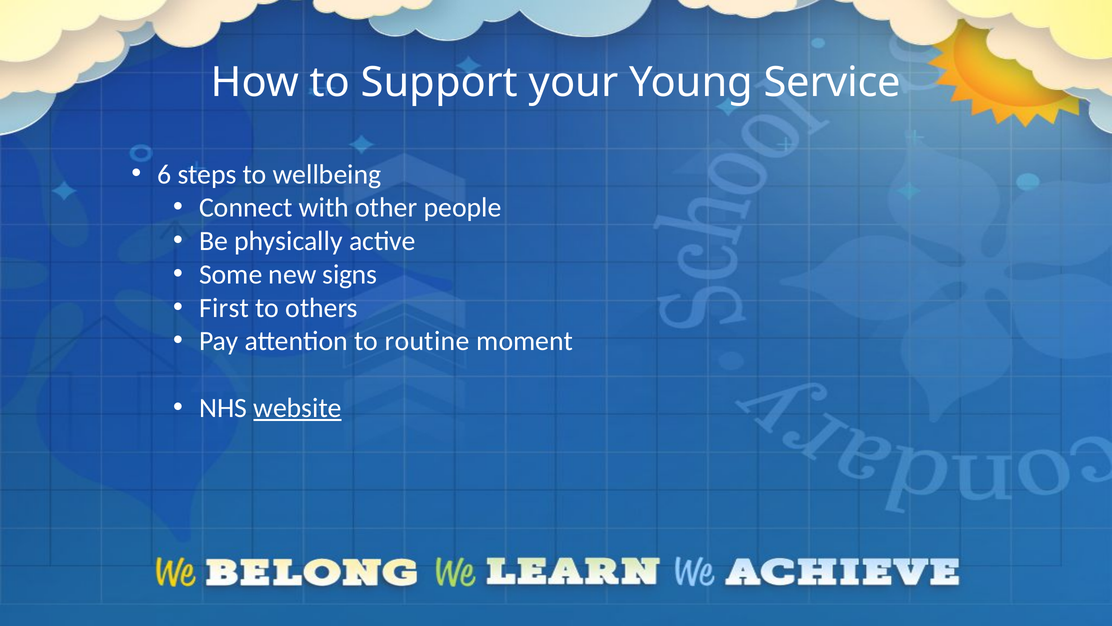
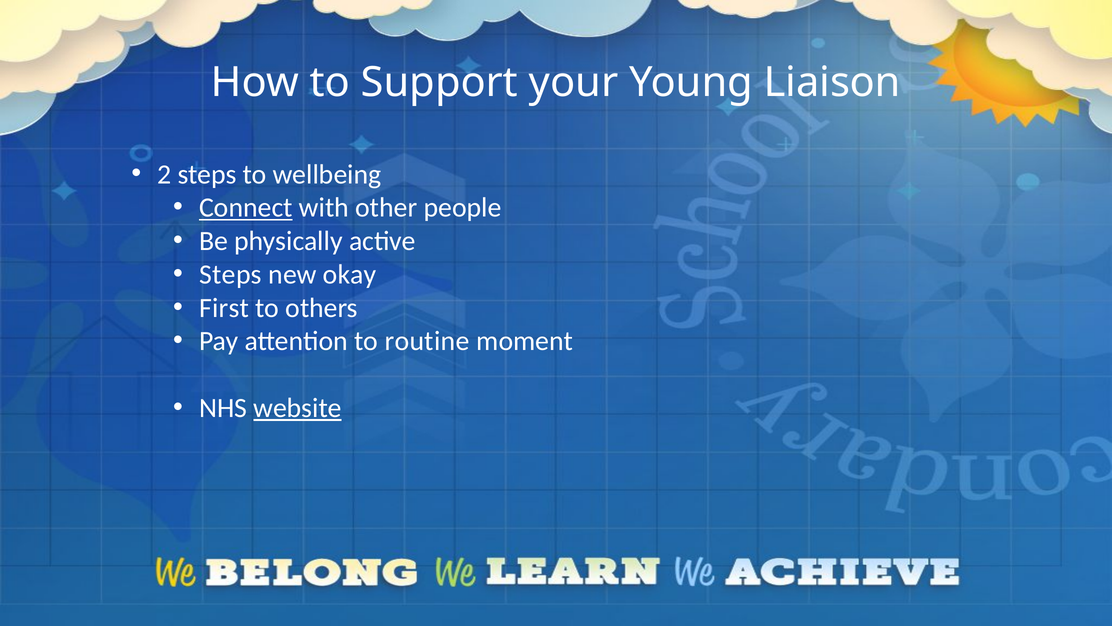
Service: Service -> Liaison
6: 6 -> 2
Connect underline: none -> present
Some at (231, 274): Some -> Steps
signs: signs -> okay
